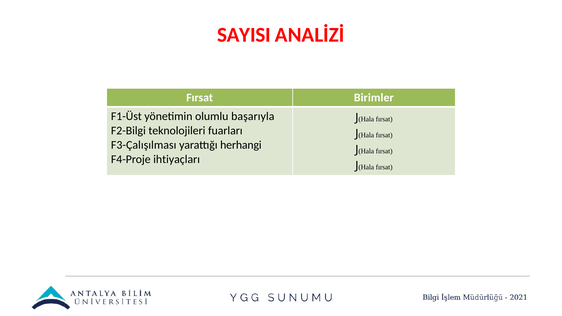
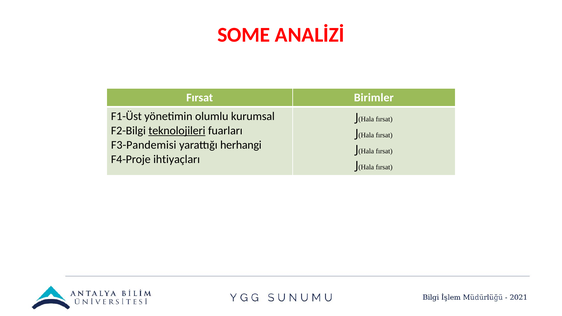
SAYISI: SAYISI -> SOME
başarıyla: başarıyla -> kurumsal
teknolojileri underline: none -> present
F3-Çalışılması: F3-Çalışılması -> F3-Pandemisi
